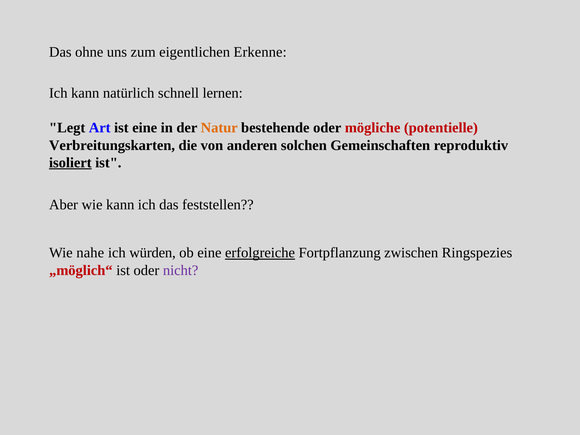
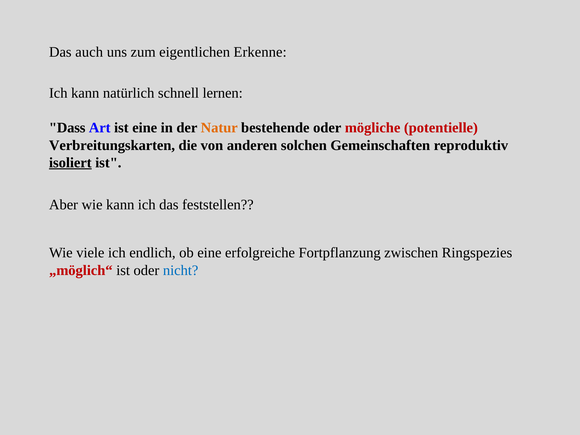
ohne: ohne -> auch
Legt: Legt -> Dass
nahe: nahe -> viele
würden: würden -> endlich
erfolgreiche underline: present -> none
nicht colour: purple -> blue
